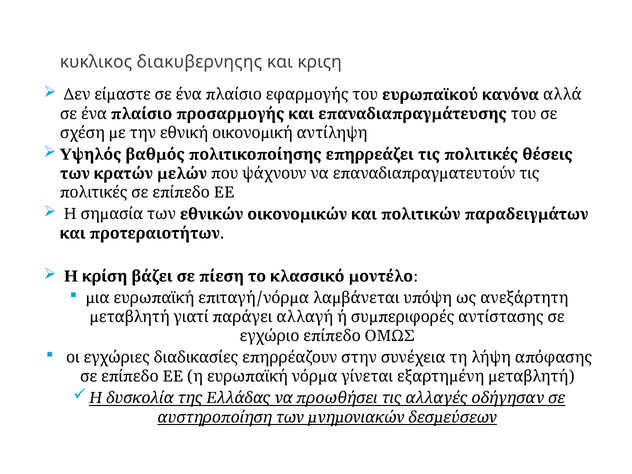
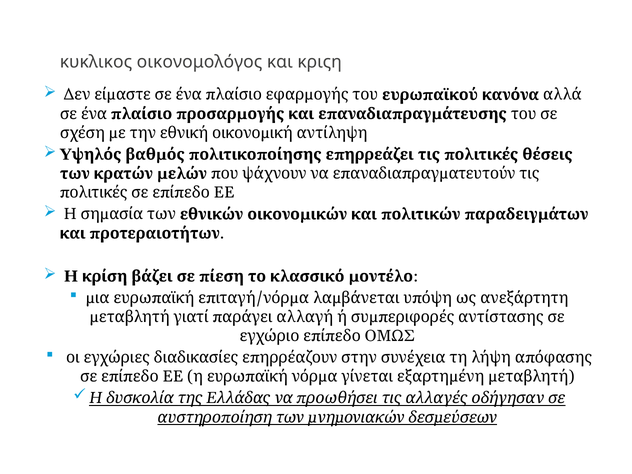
διακυβερνηςης: διακυβερνηςης -> οικονομολόγος
